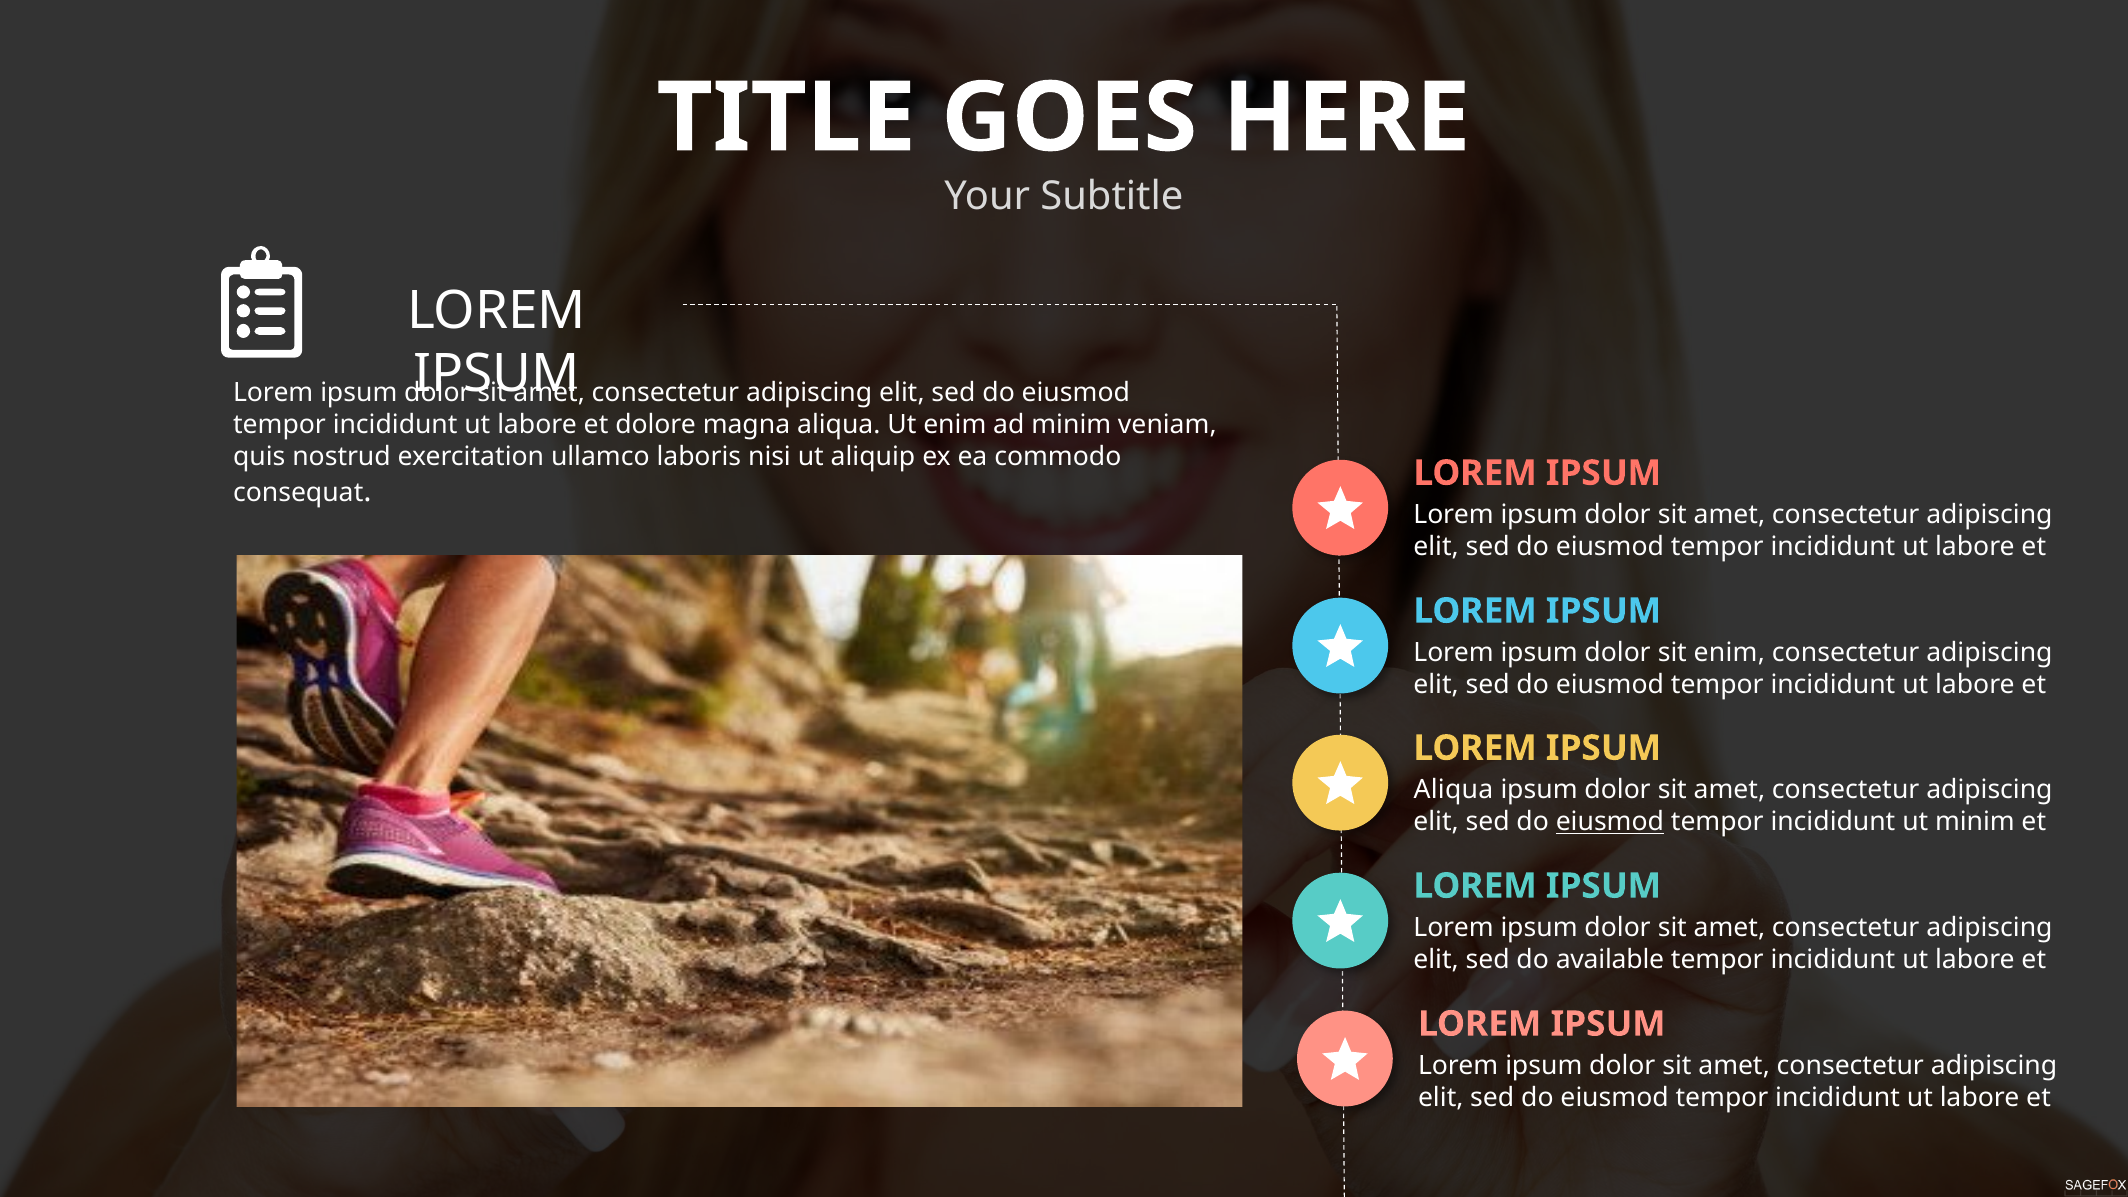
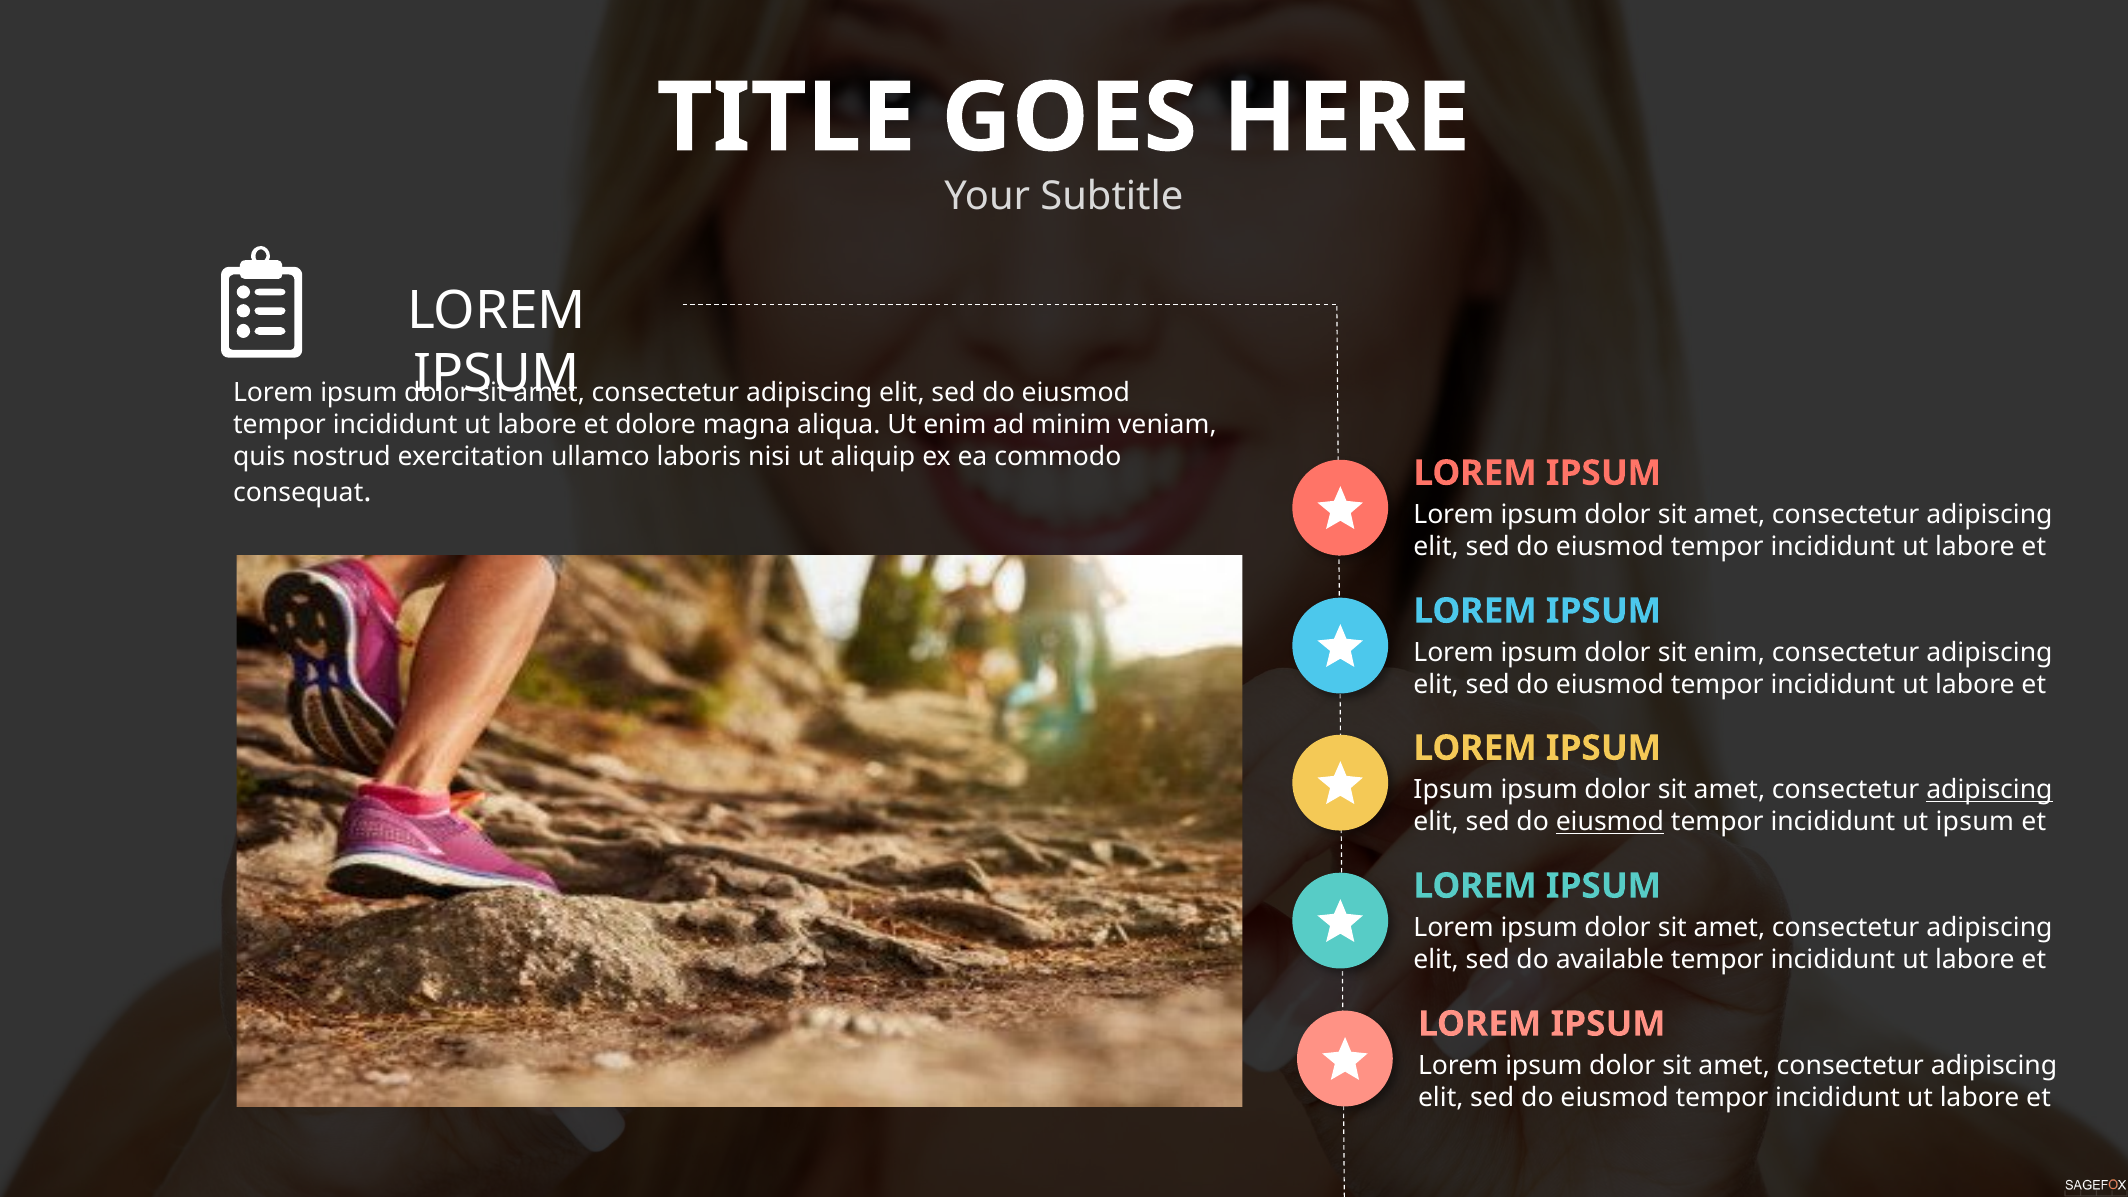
Aliqua at (1453, 790): Aliqua -> Ipsum
adipiscing at (1989, 790) underline: none -> present
ut minim: minim -> ipsum
